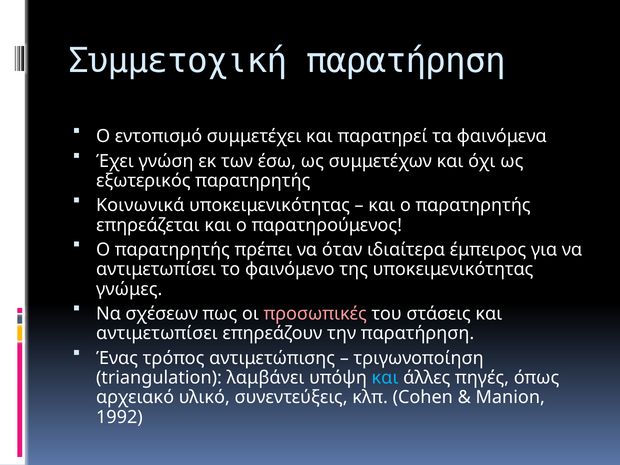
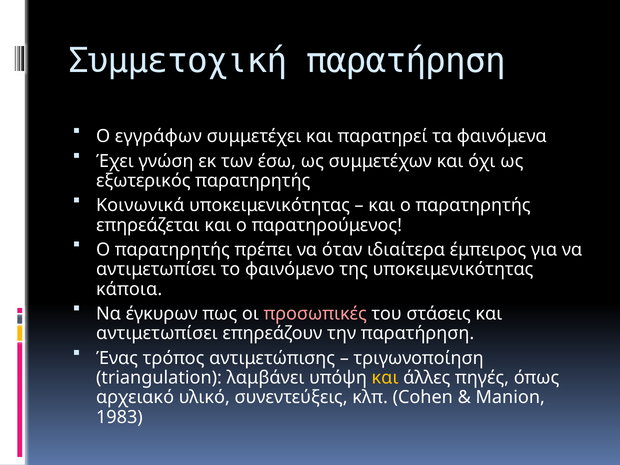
εντοπισμό: εντοπισμό -> εγγράφων
γνώμες: γνώμες -> κάποια
σχέσεων: σχέσεων -> έγκυρων
και at (385, 378) colour: light blue -> yellow
1992: 1992 -> 1983
